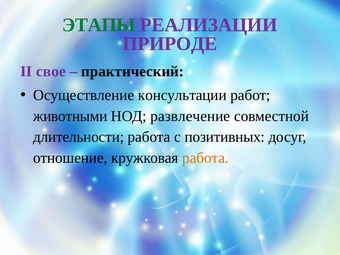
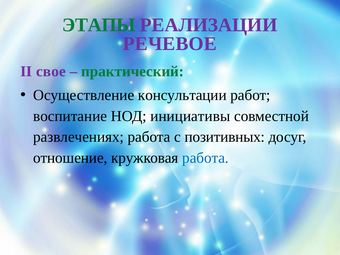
ПРИРОДЕ: ПРИРОДЕ -> РЕЧЕВОЕ
практический colour: black -> green
животными: животными -> воспитание
развлечение: развлечение -> инициативы
длительности: длительности -> развлечениях
работа at (205, 158) colour: orange -> blue
